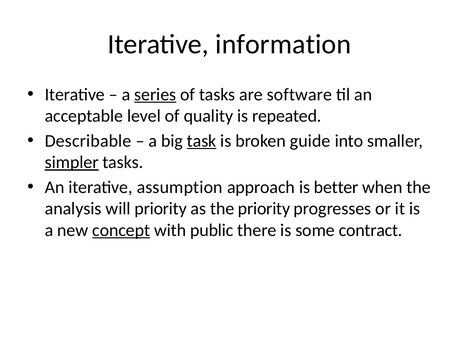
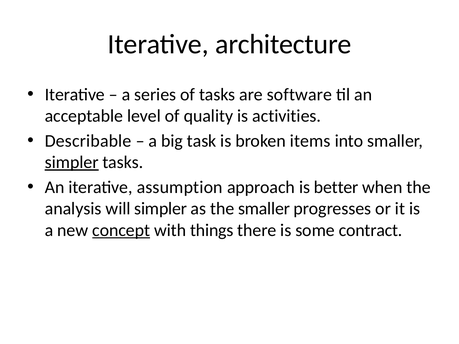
information: information -> architecture
series underline: present -> none
repeated: repeated -> activities
task underline: present -> none
guide: guide -> items
will priority: priority -> simpler
the priority: priority -> smaller
public: public -> things
